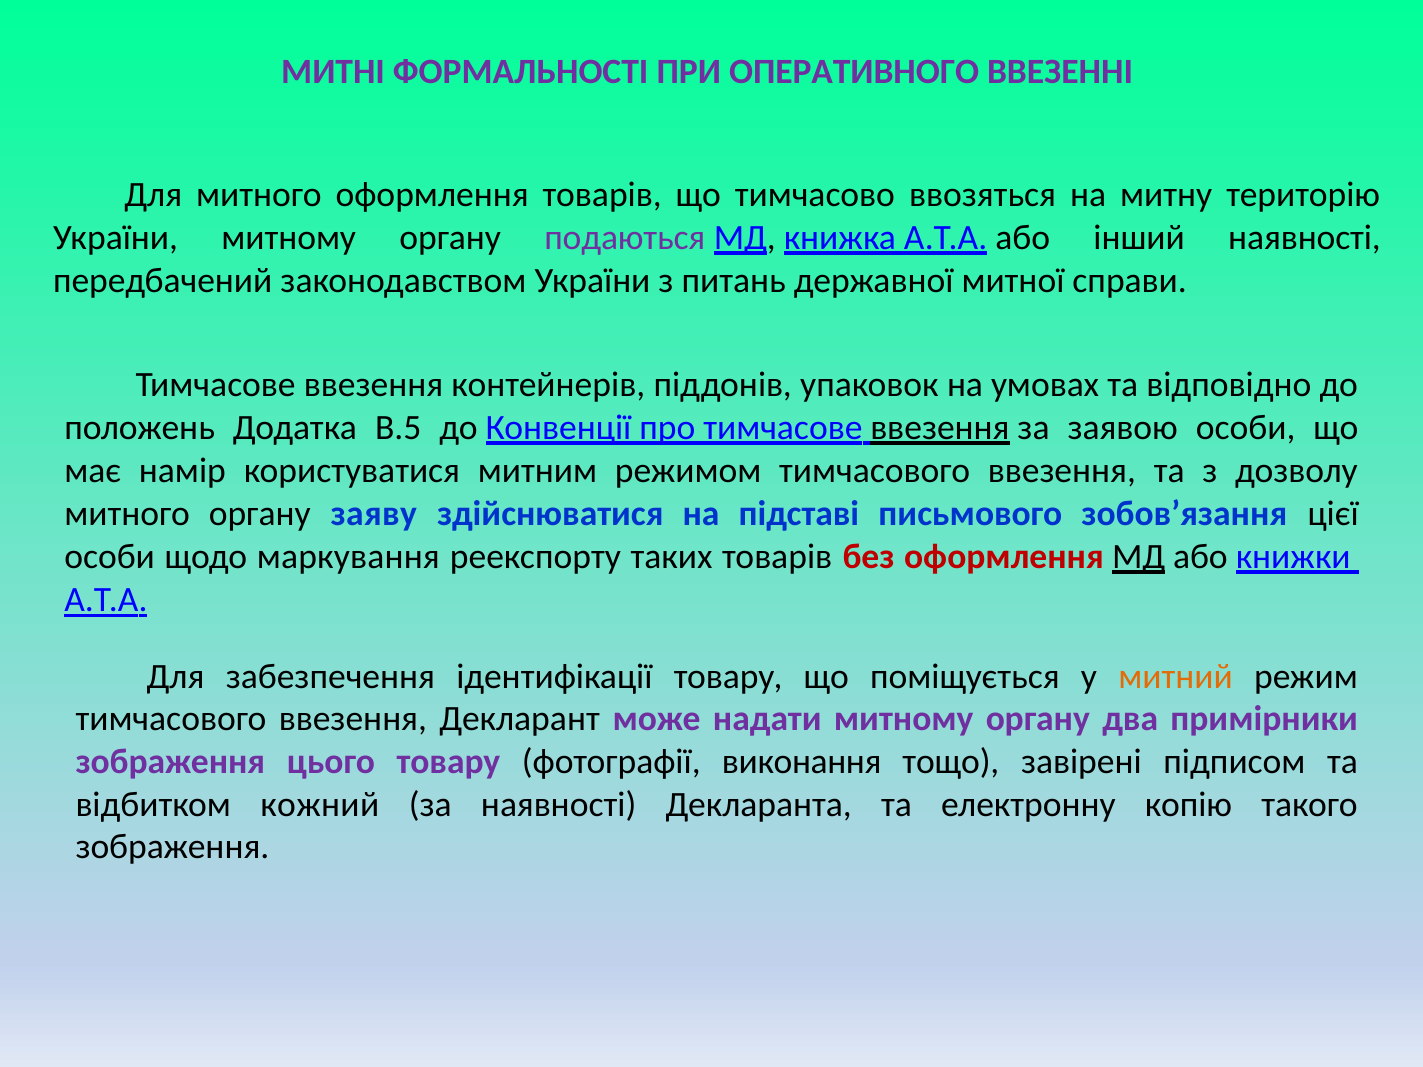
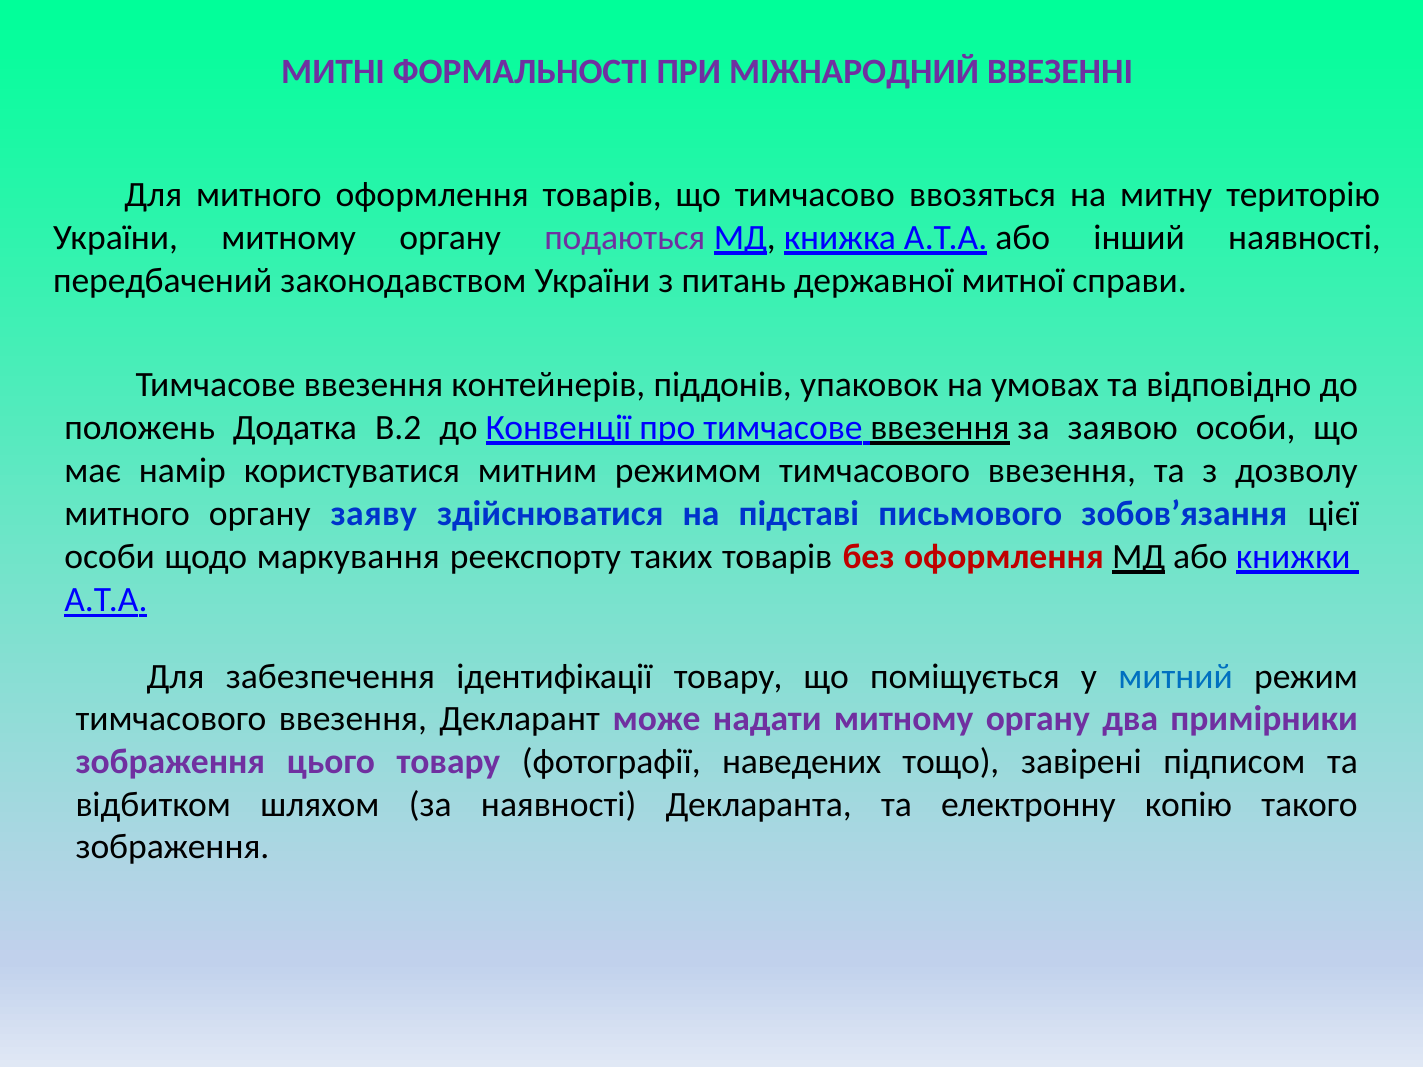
ОПЕРАТИВНОГО: ОПЕРАТИВНОГО -> МІЖНАРОДНИЙ
B.5: B.5 -> B.2
митний colour: orange -> blue
виконання: виконання -> наведених
кожний: кожний -> шляхом
